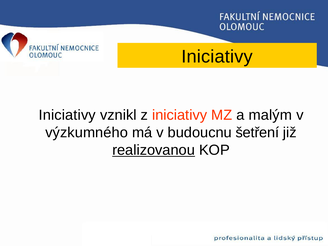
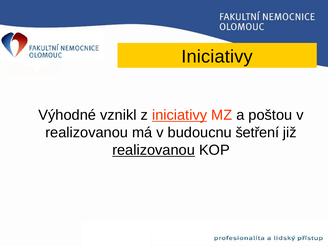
Iniciativy at (67, 115): Iniciativy -> Výhodné
iniciativy at (180, 115) underline: none -> present
malým: malým -> poštou
výzkumného at (87, 133): výzkumného -> realizovanou
